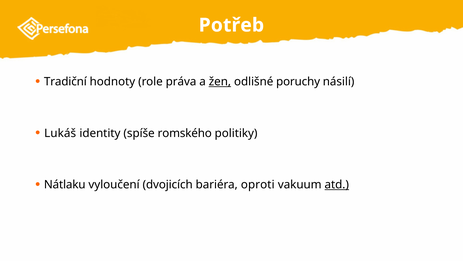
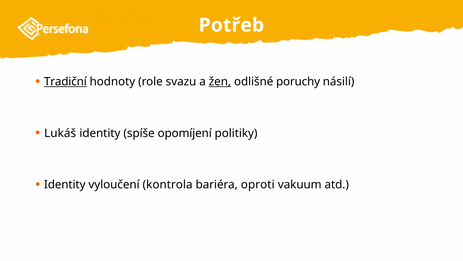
Tradiční underline: none -> present
práva: práva -> svazu
romského: romského -> opomíjení
Nátlaku at (65, 184): Nátlaku -> Identity
dvojicích: dvojicích -> kontrola
atd underline: present -> none
